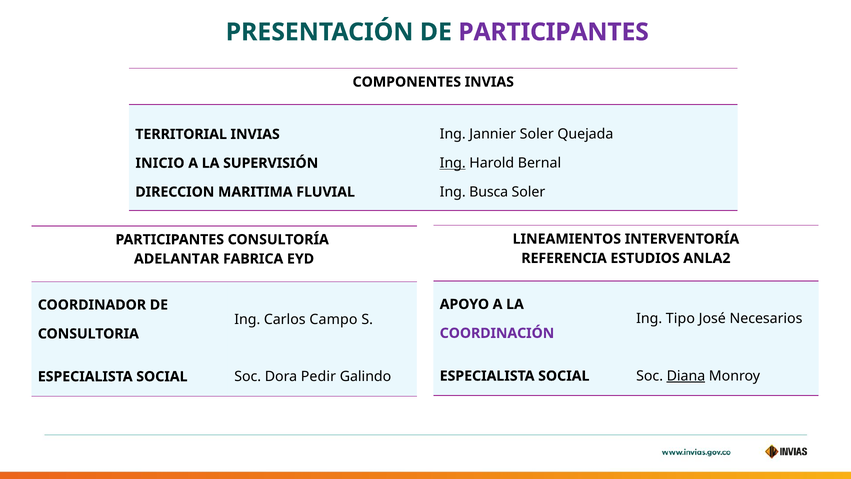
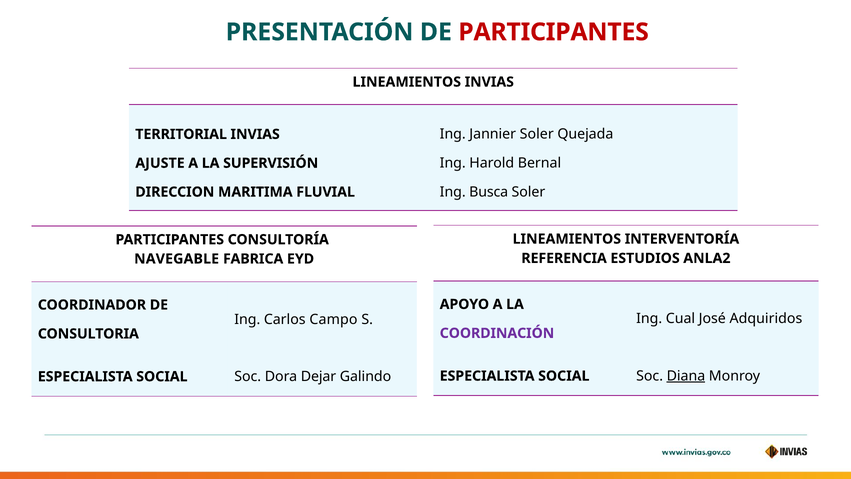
PARTICIPANTES at (554, 32) colour: purple -> red
COMPONENTES at (407, 82): COMPONENTES -> LINEAMIENTOS
Ing at (453, 163) underline: present -> none
INICIO: INICIO -> AJUSTE
ADELANTAR: ADELANTAR -> NAVEGABLE
Tipo: Tipo -> Cual
Necesarios: Necesarios -> Adquiridos
Pedir: Pedir -> Dejar
